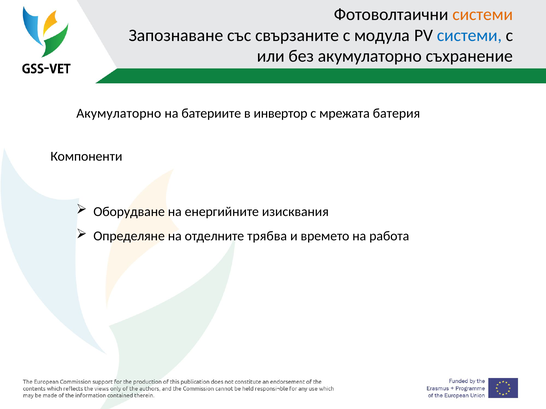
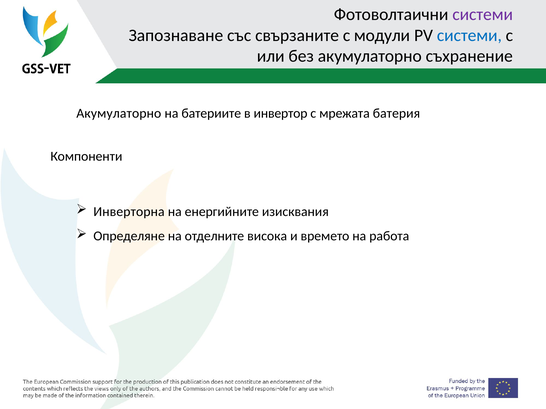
системи at (483, 14) colour: orange -> purple
модула: модула -> модули
Оборудване: Оборудване -> Инверторна
трябва: трябва -> висока
